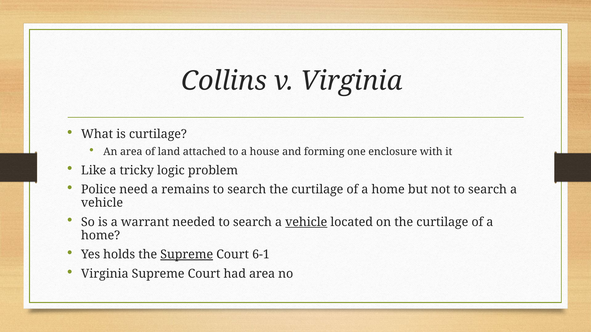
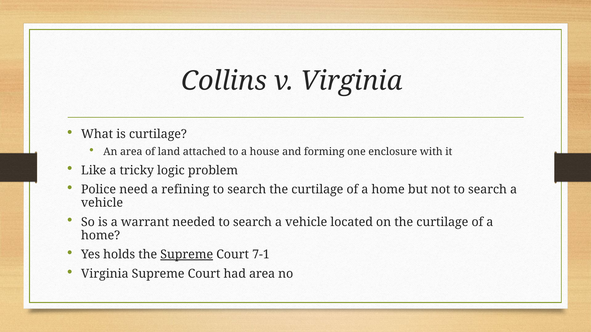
remains: remains -> refining
vehicle at (306, 222) underline: present -> none
6-1: 6-1 -> 7-1
